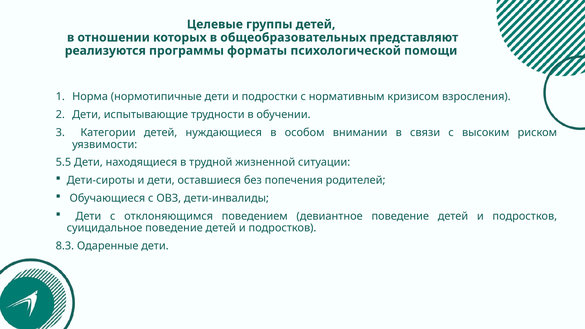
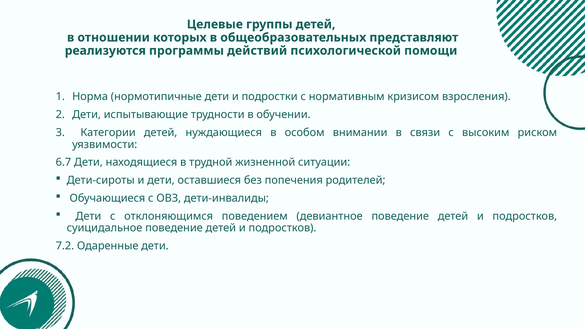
форматы: форматы -> действий
5.5: 5.5 -> 6.7
8.3: 8.3 -> 7.2
